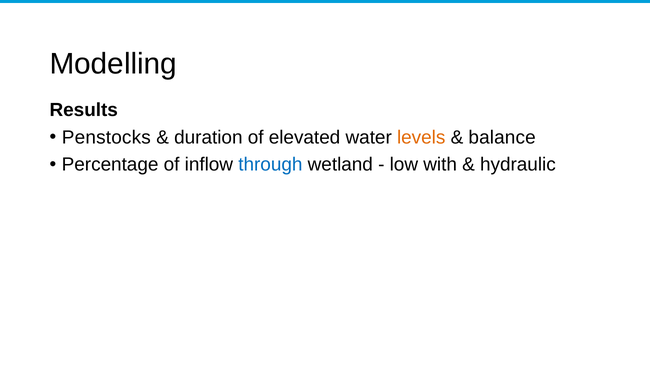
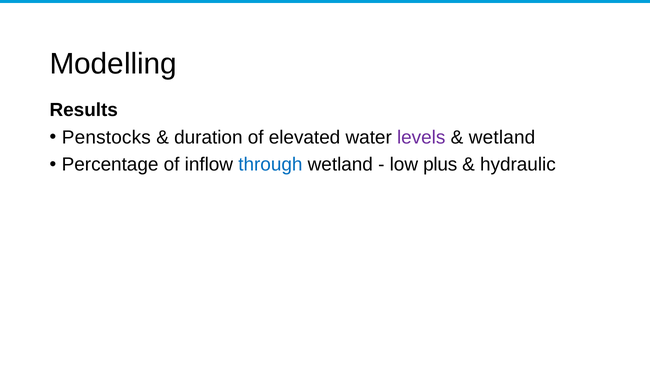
levels colour: orange -> purple
balance at (502, 137): balance -> wetland
with: with -> plus
